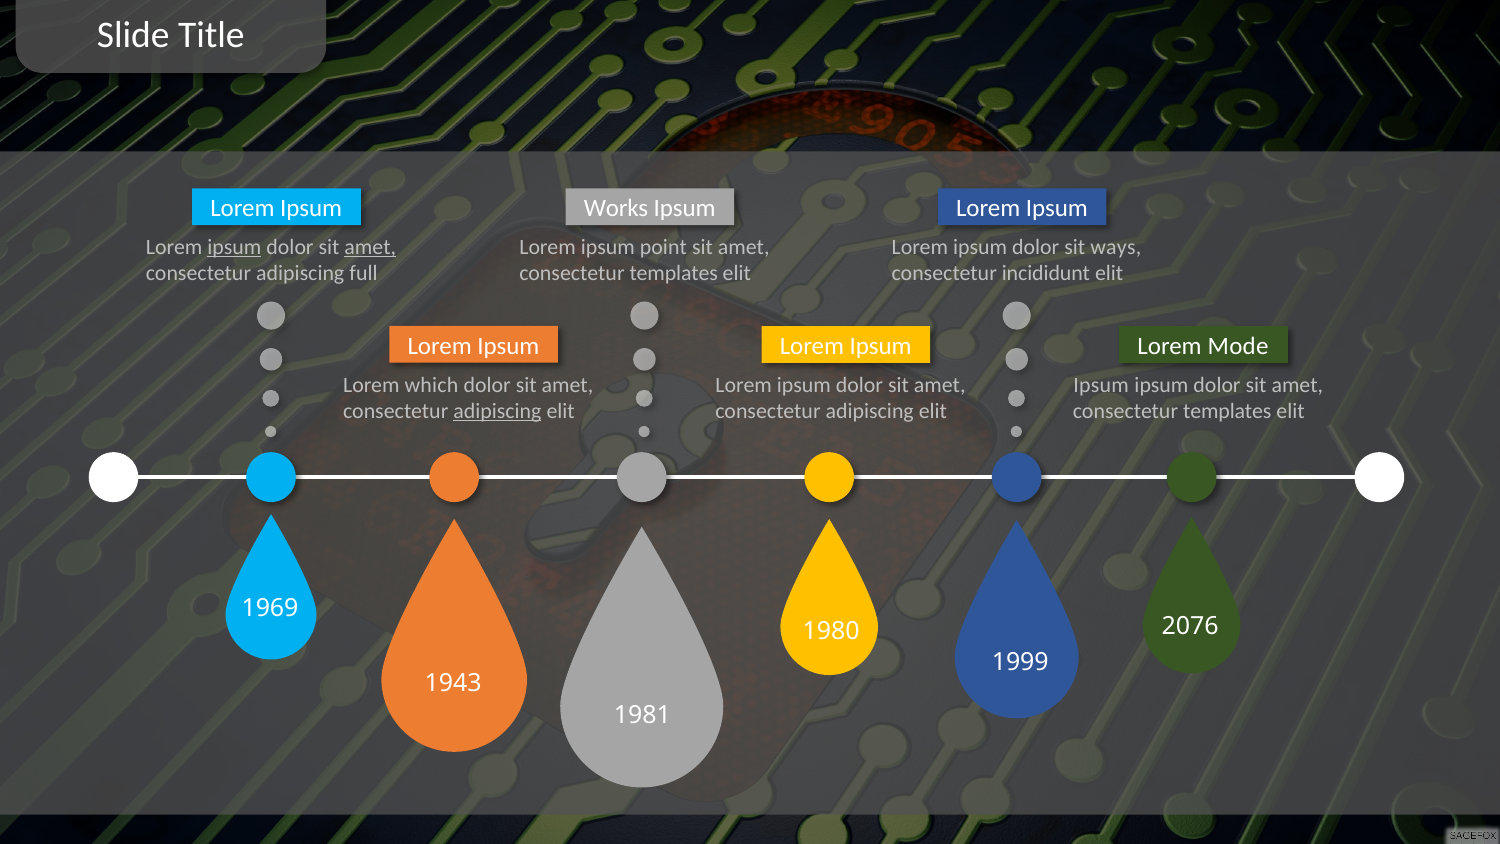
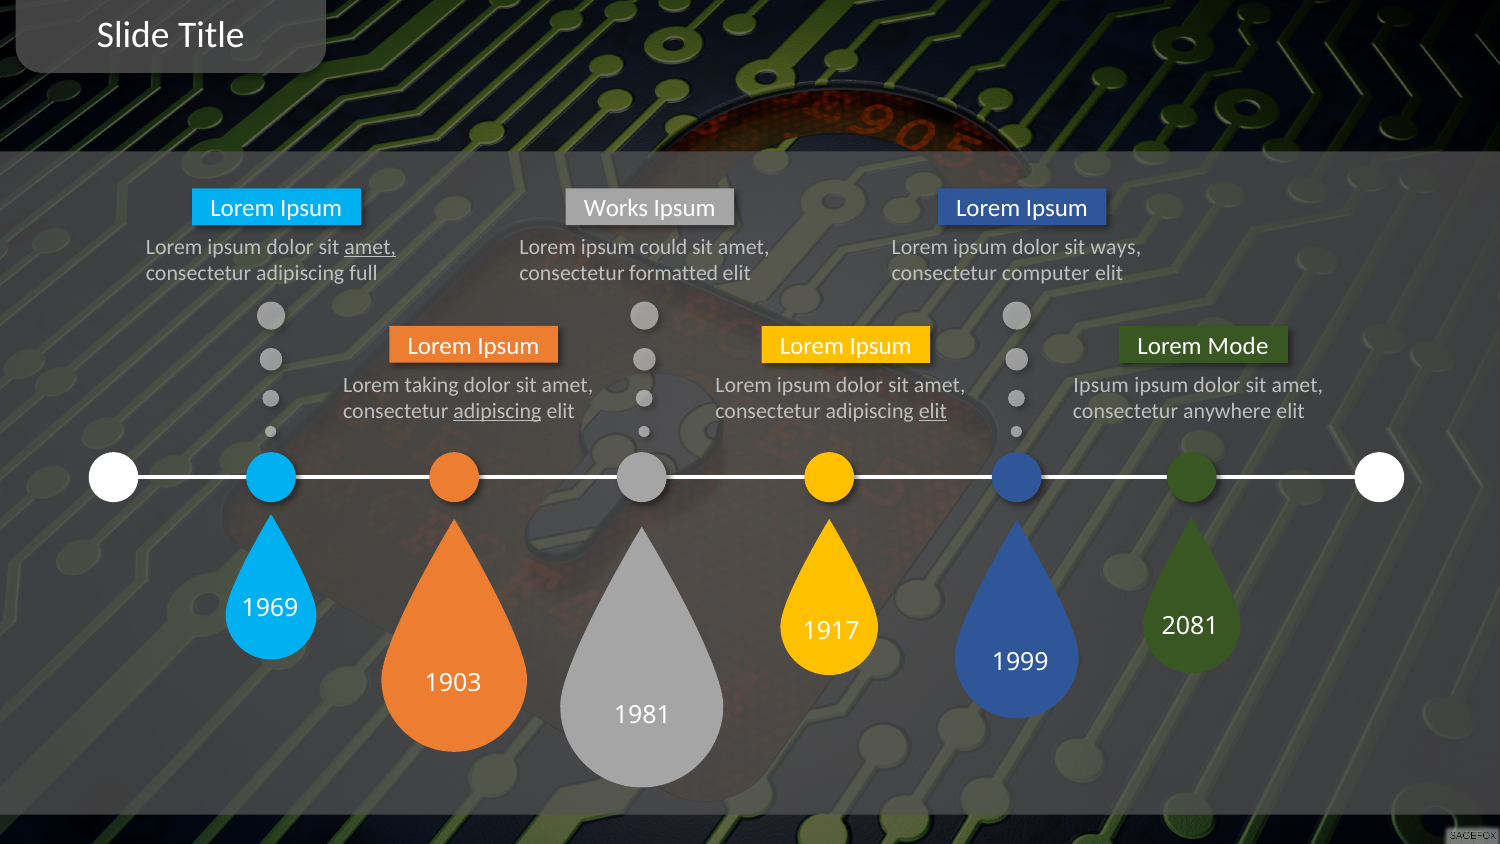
ipsum at (234, 247) underline: present -> none
point: point -> could
templates at (674, 273): templates -> formatted
incididunt: incididunt -> computer
which: which -> taking
elit at (933, 411) underline: none -> present
templates at (1227, 411): templates -> anywhere
2076: 2076 -> 2081
1980: 1980 -> 1917
1943: 1943 -> 1903
